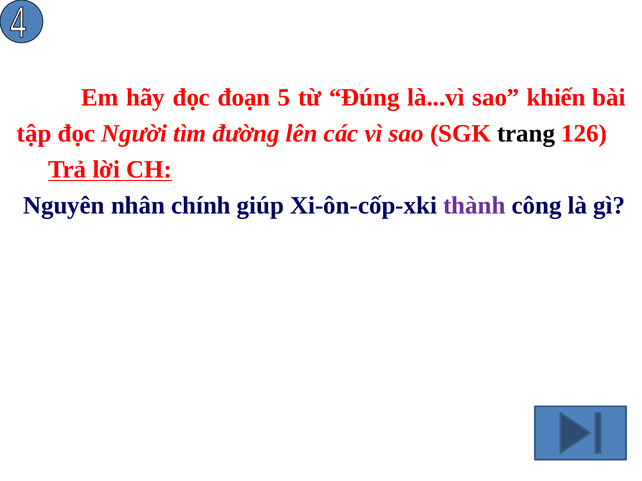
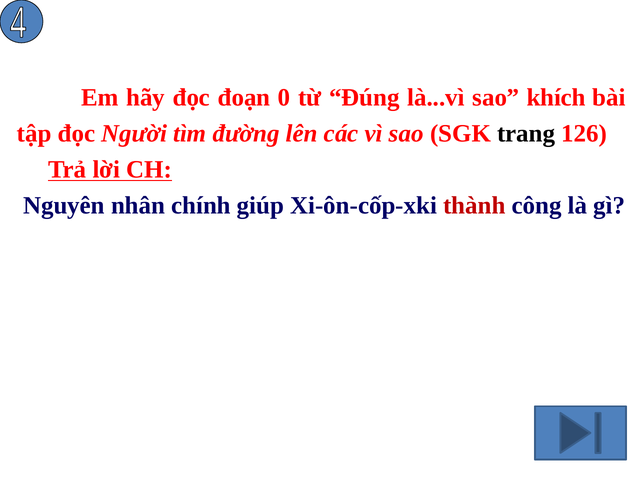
5: 5 -> 0
khiến: khiến -> khích
thành colour: purple -> red
